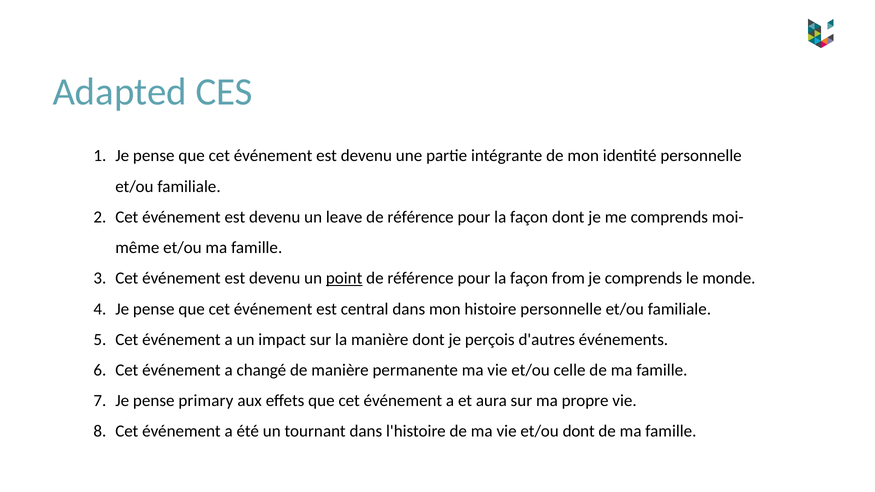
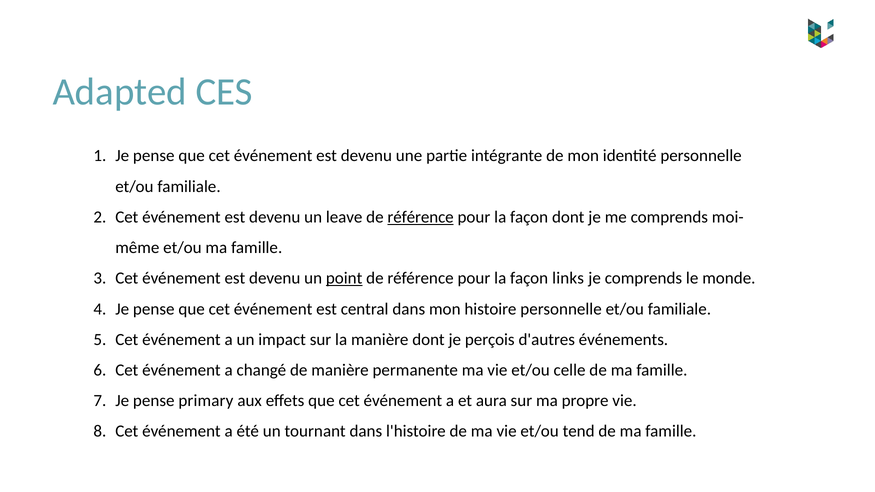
référence at (421, 217) underline: none -> present
from: from -> links
et/ou dont: dont -> tend
